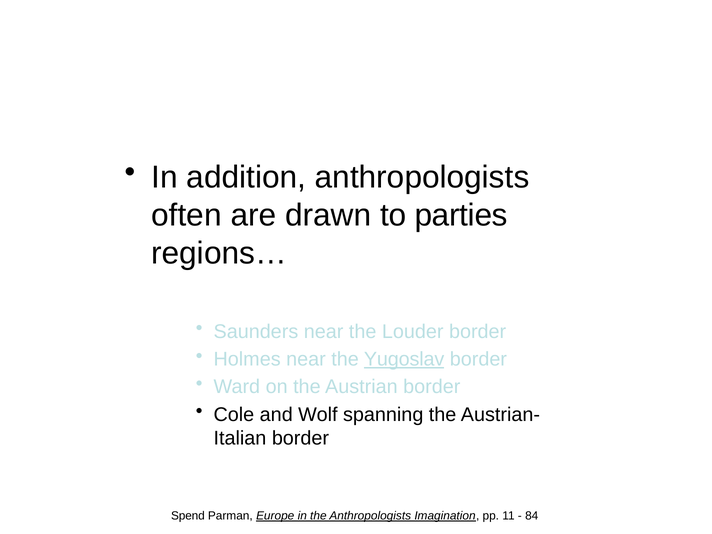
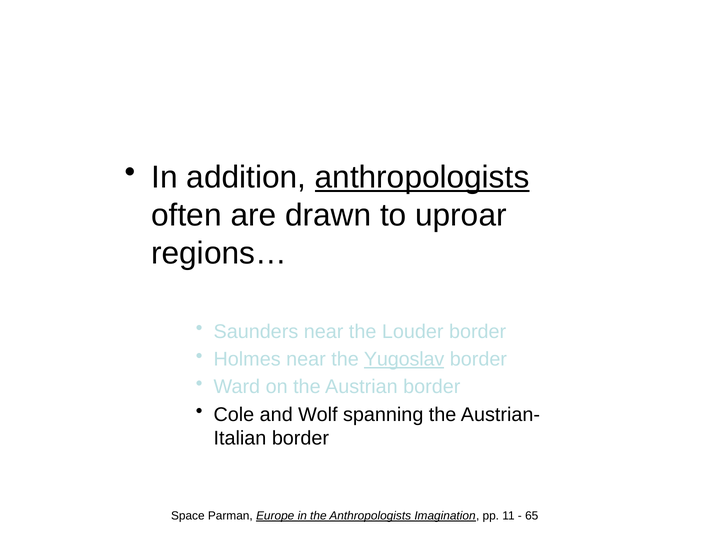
anthropologists at (422, 177) underline: none -> present
parties: parties -> uproar
Spend: Spend -> Space
84: 84 -> 65
